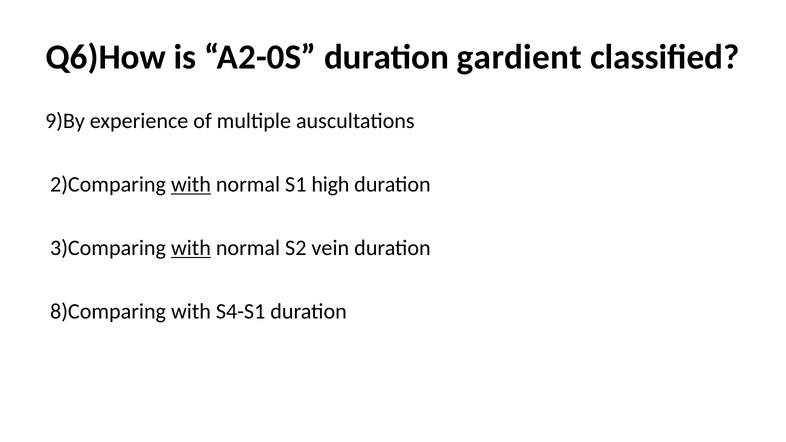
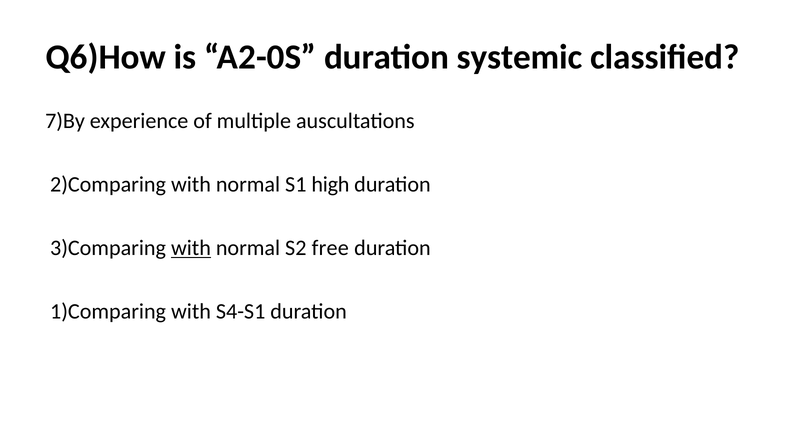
gardient: gardient -> systemic
9)By: 9)By -> 7)By
with at (191, 185) underline: present -> none
vein: vein -> free
8)Comparing: 8)Comparing -> 1)Comparing
